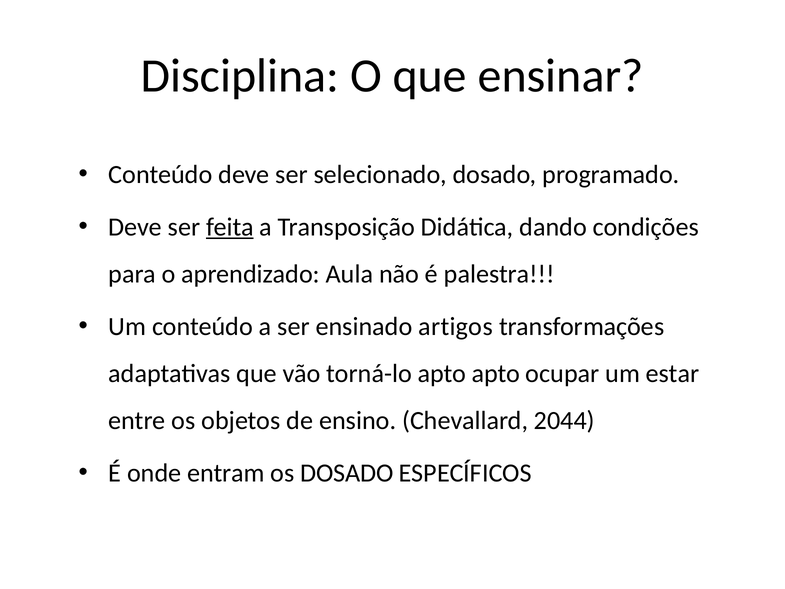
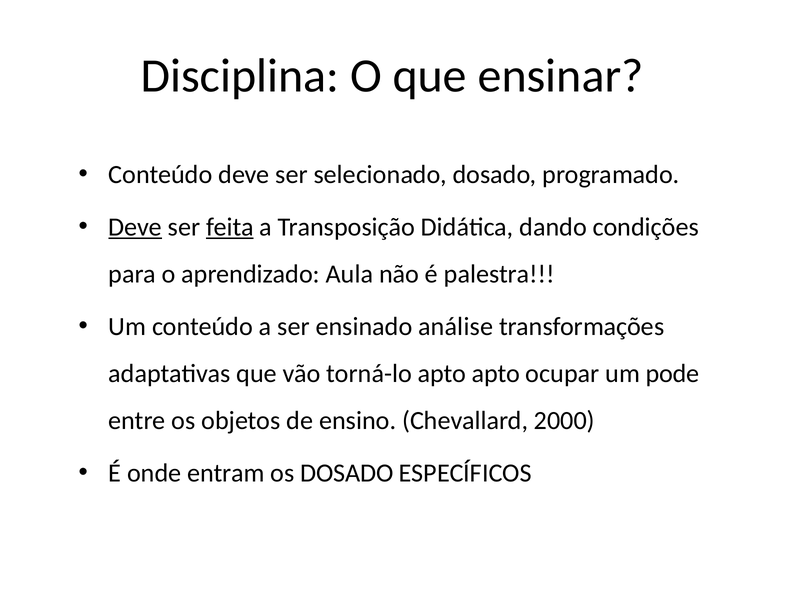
Deve at (135, 227) underline: none -> present
artigos: artigos -> análise
estar: estar -> pode
2044: 2044 -> 2000
